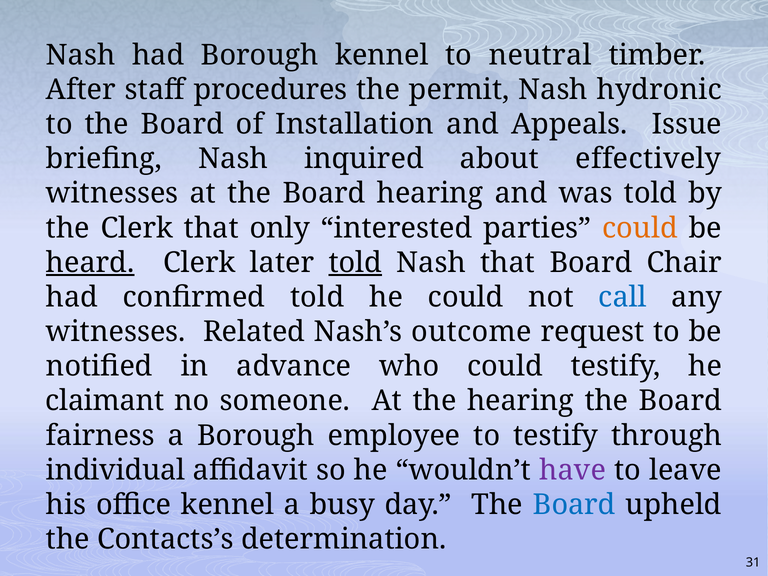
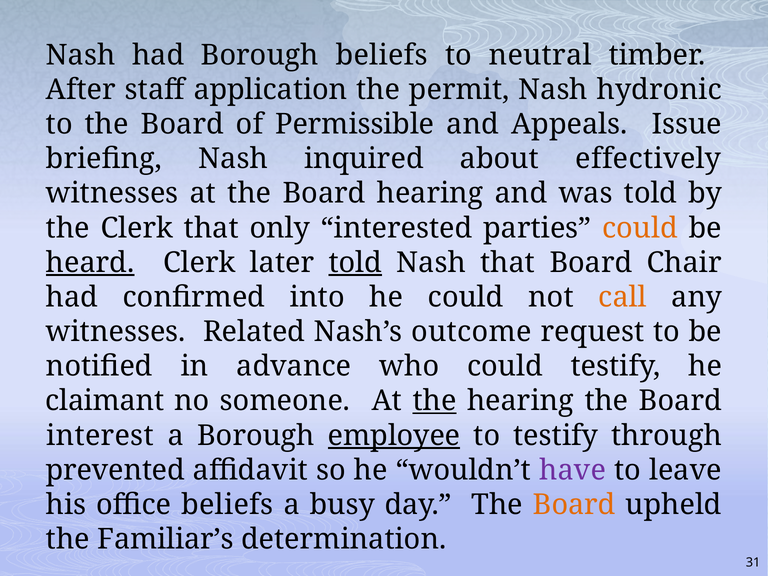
Borough kennel: kennel -> beliefs
procedures: procedures -> application
Installation: Installation -> Permissible
confirmed told: told -> into
call colour: blue -> orange
the at (435, 401) underline: none -> present
fairness: fairness -> interest
employee underline: none -> present
individual: individual -> prevented
office kennel: kennel -> beliefs
Board at (574, 505) colour: blue -> orange
Contacts’s: Contacts’s -> Familiar’s
